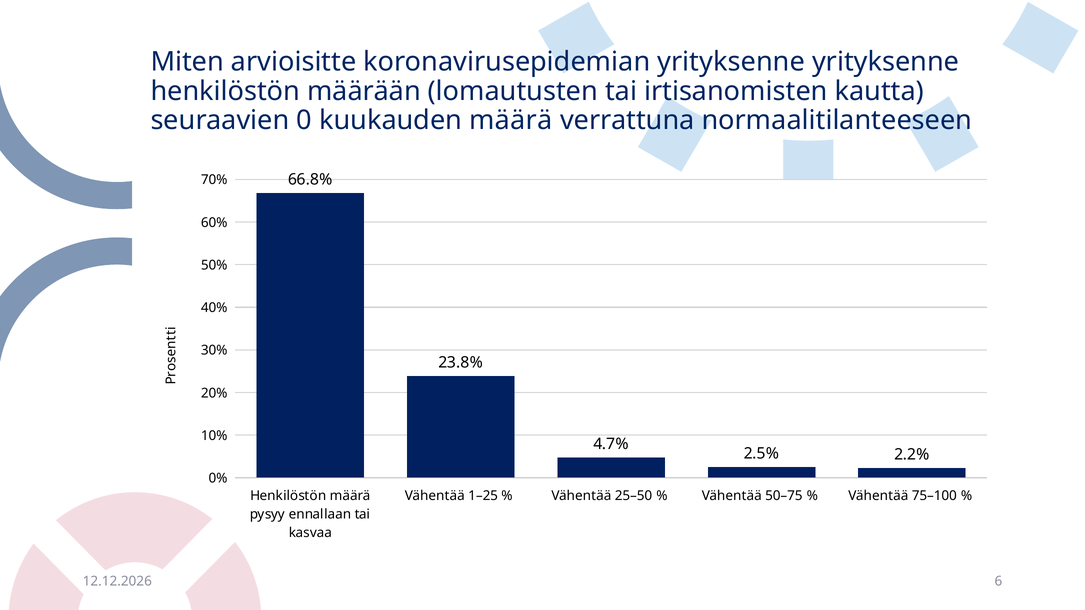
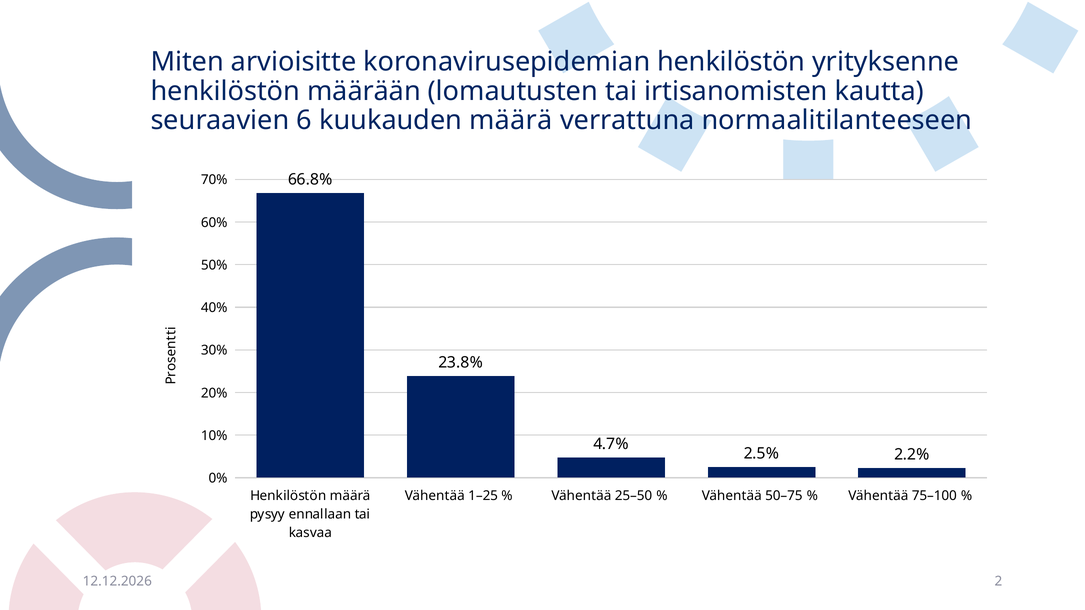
koronavirusepidemian yrityksenne: yrityksenne -> henkilöstön
0: 0 -> 6
6: 6 -> 2
